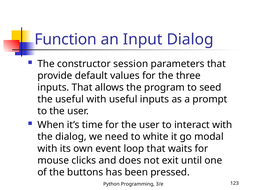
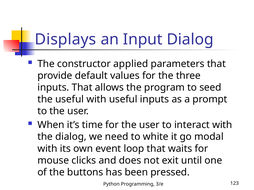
Function: Function -> Displays
session: session -> applied
